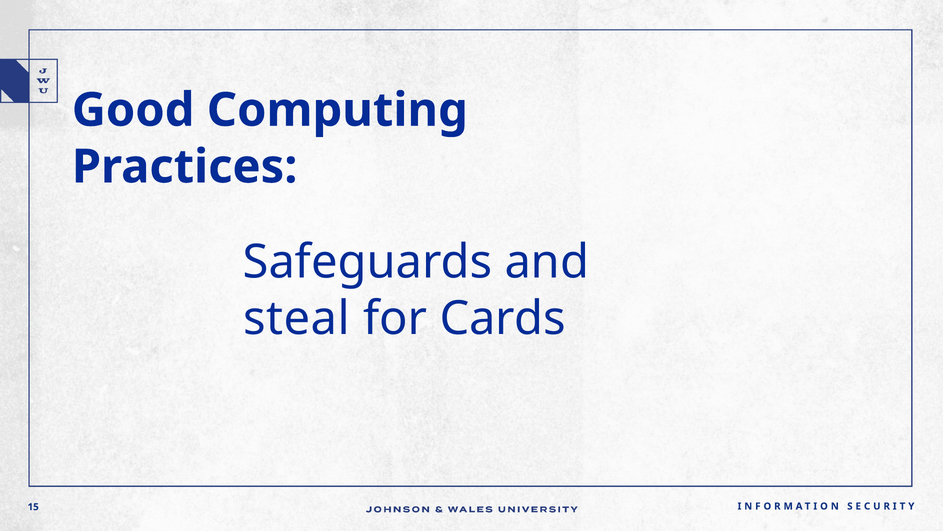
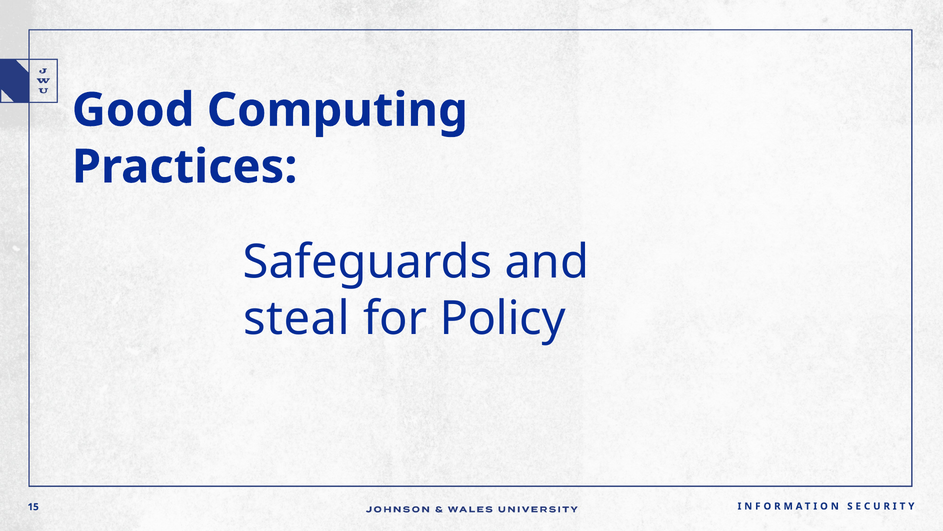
Cards: Cards -> Policy
